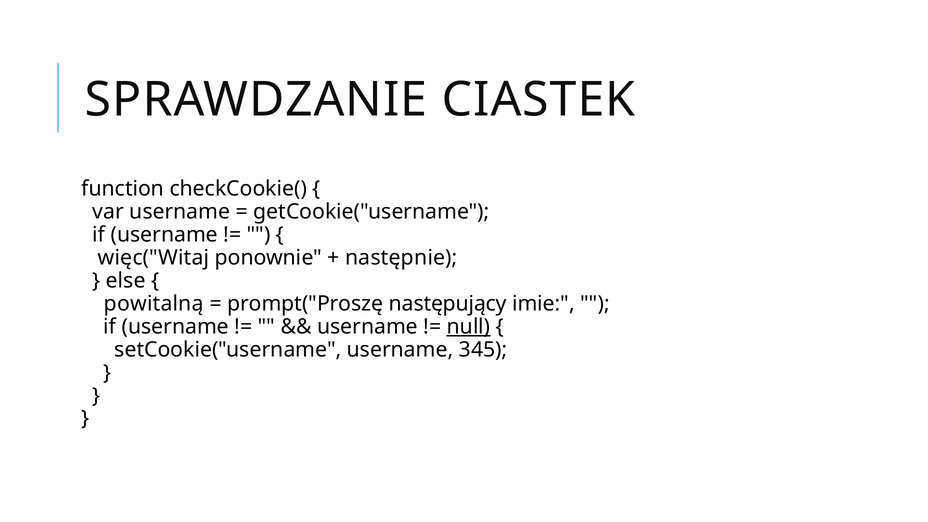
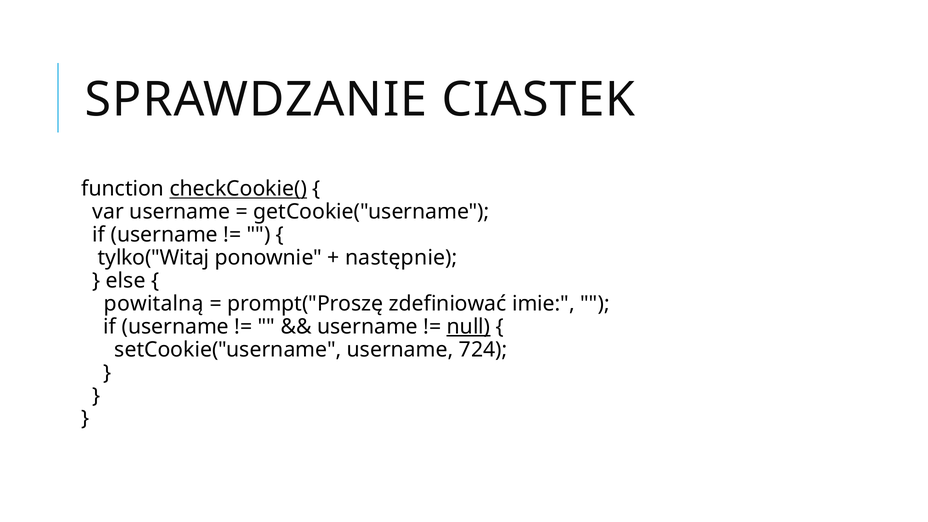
checkCookie( underline: none -> present
więc("Witaj: więc("Witaj -> tylko("Witaj
następujący: następujący -> zdefiniować
345: 345 -> 724
